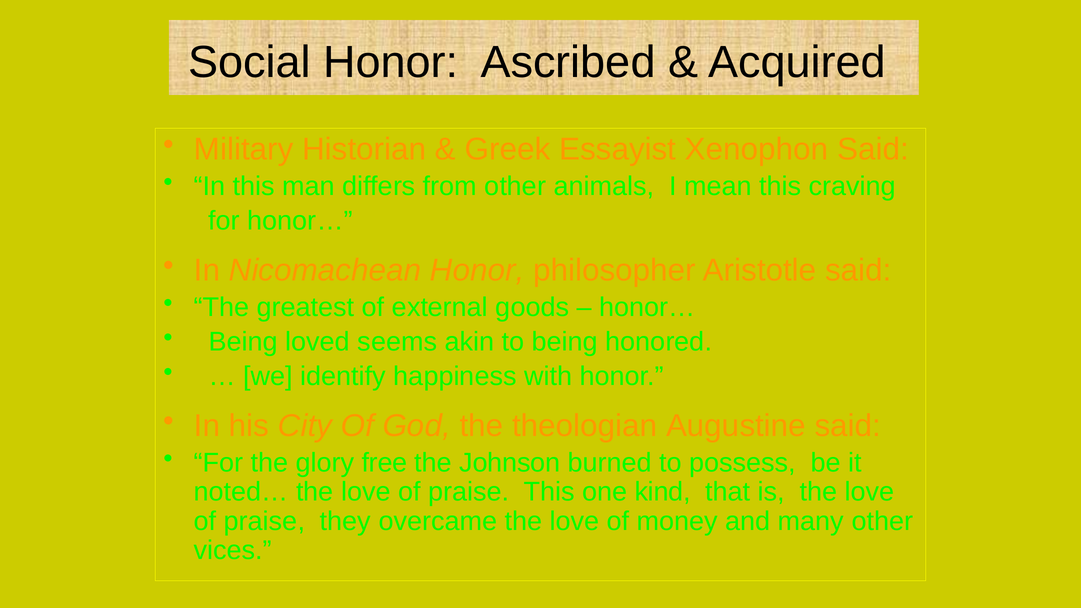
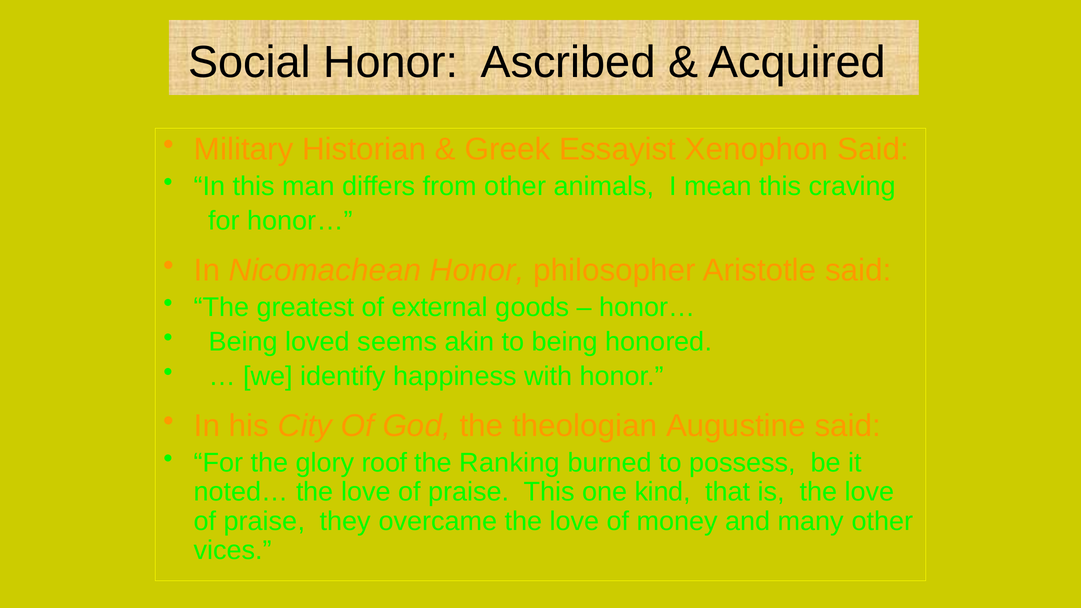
free: free -> roof
Johnson: Johnson -> Ranking
